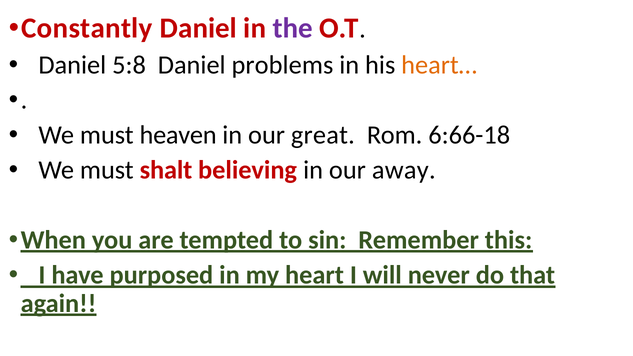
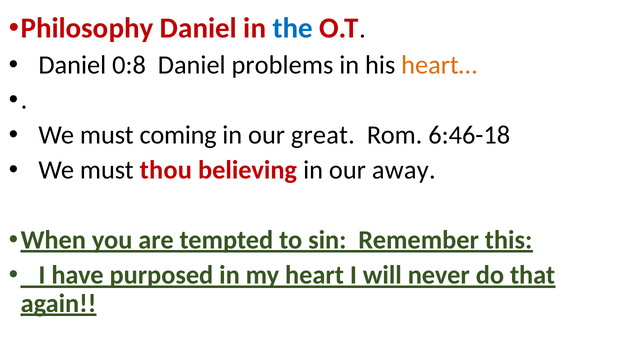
Constantly: Constantly -> Philosophy
the colour: purple -> blue
5:8: 5:8 -> 0:8
heaven: heaven -> coming
6:66-18: 6:66-18 -> 6:46-18
shalt: shalt -> thou
